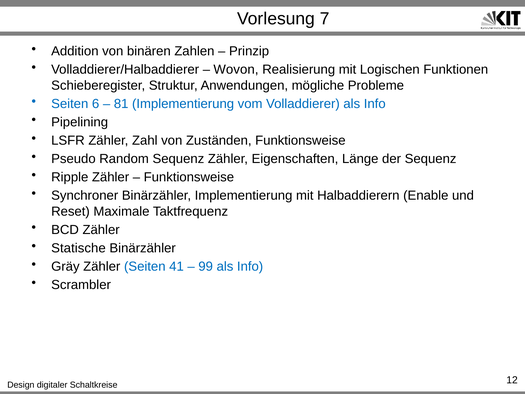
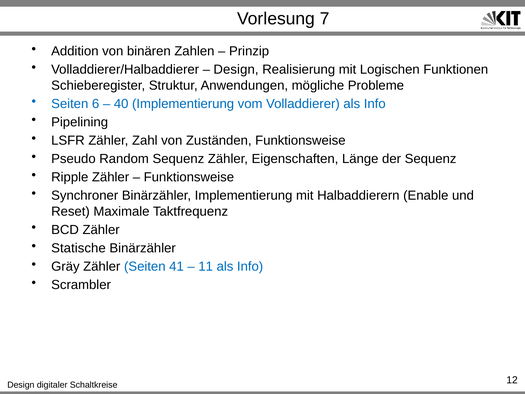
Wovon at (236, 70): Wovon -> Design
81: 81 -> 40
99: 99 -> 11
